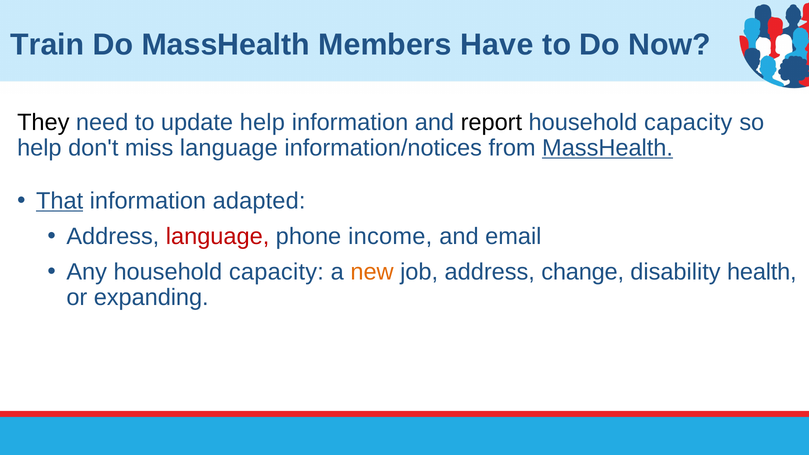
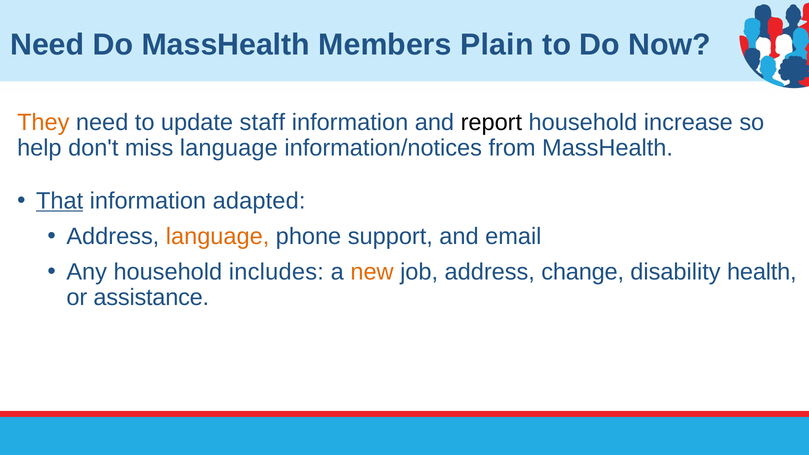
Train at (47, 45): Train -> Need
Have: Have -> Plain
They colour: black -> orange
update help: help -> staff
capacity at (688, 122): capacity -> increase
MassHealth at (608, 148) underline: present -> none
language at (218, 236) colour: red -> orange
income: income -> support
Any household capacity: capacity -> includes
expanding: expanding -> assistance
